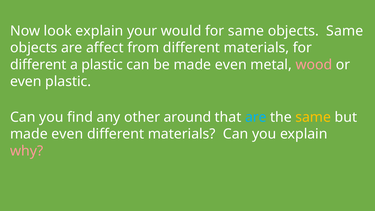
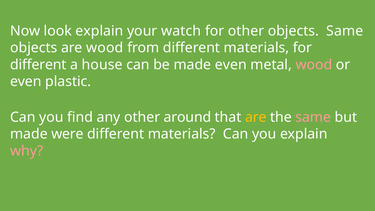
would: would -> watch
for same: same -> other
are affect: affect -> wood
a plastic: plastic -> house
are at (256, 117) colour: light blue -> yellow
same at (313, 117) colour: yellow -> pink
even at (67, 134): even -> were
